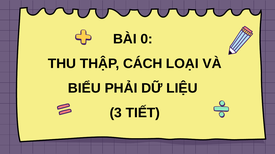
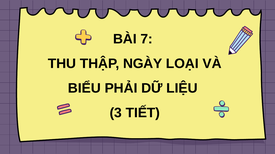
0: 0 -> 7
CÁCH: CÁCH -> NGÀY
